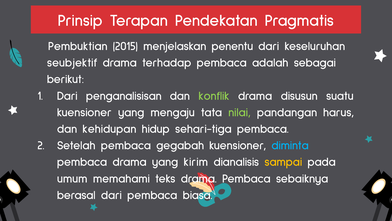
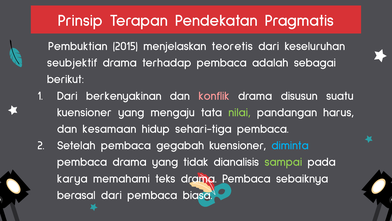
penentu: penentu -> teoretis
penganalisisan: penganalisisan -> berkenyakinan
konflik colour: light green -> pink
kehidupan: kehidupan -> kesamaan
kirim: kirim -> tidak
sampai colour: yellow -> light green
umum: umum -> karya
